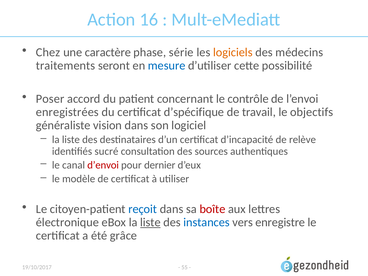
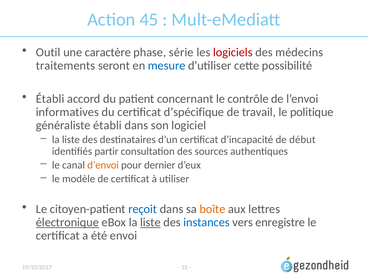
16: 16 -> 45
Chez: Chez -> Outil
logiciels colour: orange -> red
Poser at (50, 99): Poser -> Établi
enregistrées: enregistrées -> informatives
objectifs: objectifs -> politique
généraliste vision: vision -> établi
relève: relève -> début
sucré: sucré -> partir
d’envoi colour: red -> orange
boîte colour: red -> orange
électronique underline: none -> present
grâce: grâce -> envoi
